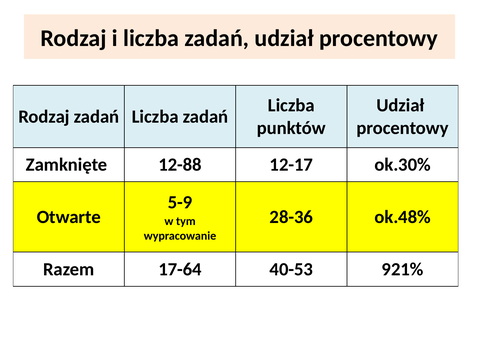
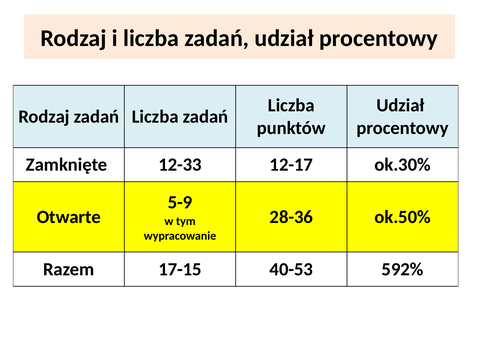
12-88: 12-88 -> 12-33
ok.48%: ok.48% -> ok.50%
17-64: 17-64 -> 17-15
921%: 921% -> 592%
